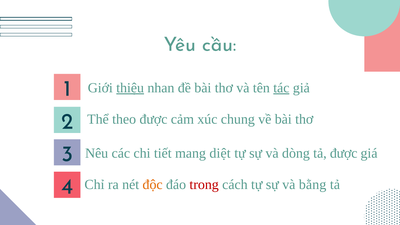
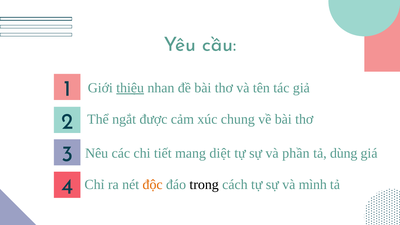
tác underline: present -> none
theo: theo -> ngắt
dòng: dòng -> phần
tả được: được -> dùng
trong colour: red -> black
bằng: bằng -> mình
